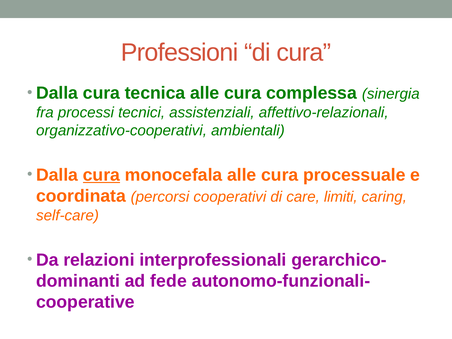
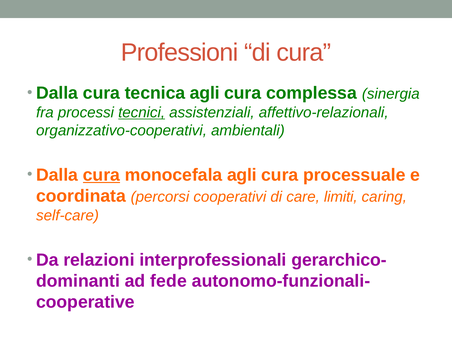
tecnica alle: alle -> agli
tecnici underline: none -> present
monocefala alle: alle -> agli
